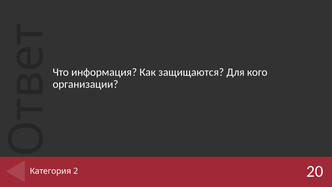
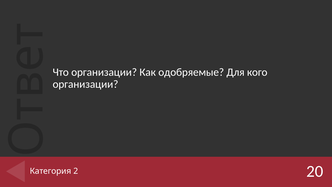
информация at (104, 72): информация -> организации
защищаются: защищаются -> одобряемые
